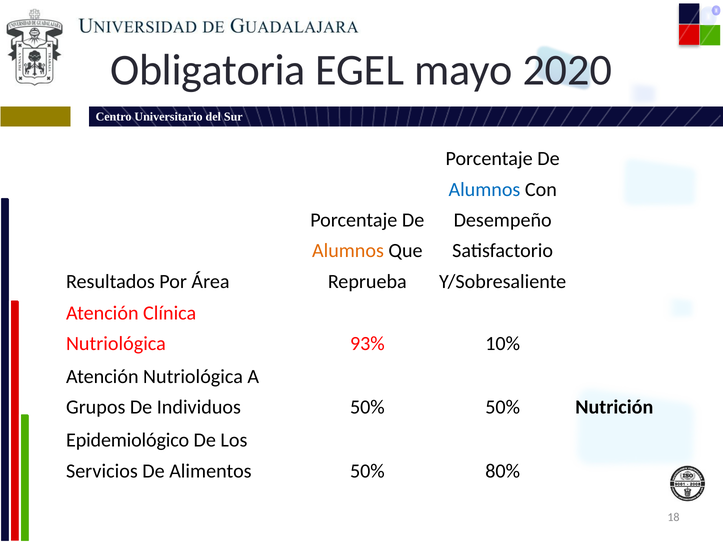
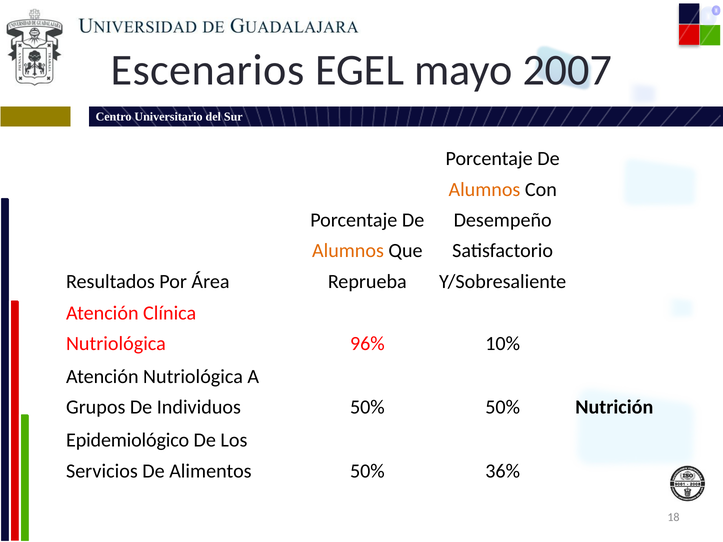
Obligatoria: Obligatoria -> Escenarios
2020: 2020 -> 2007
Alumnos at (484, 189) colour: blue -> orange
93%: 93% -> 96%
80%: 80% -> 36%
